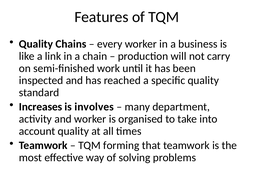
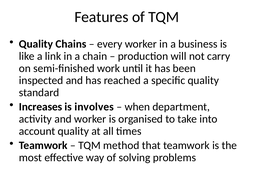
many: many -> when
forming: forming -> method
